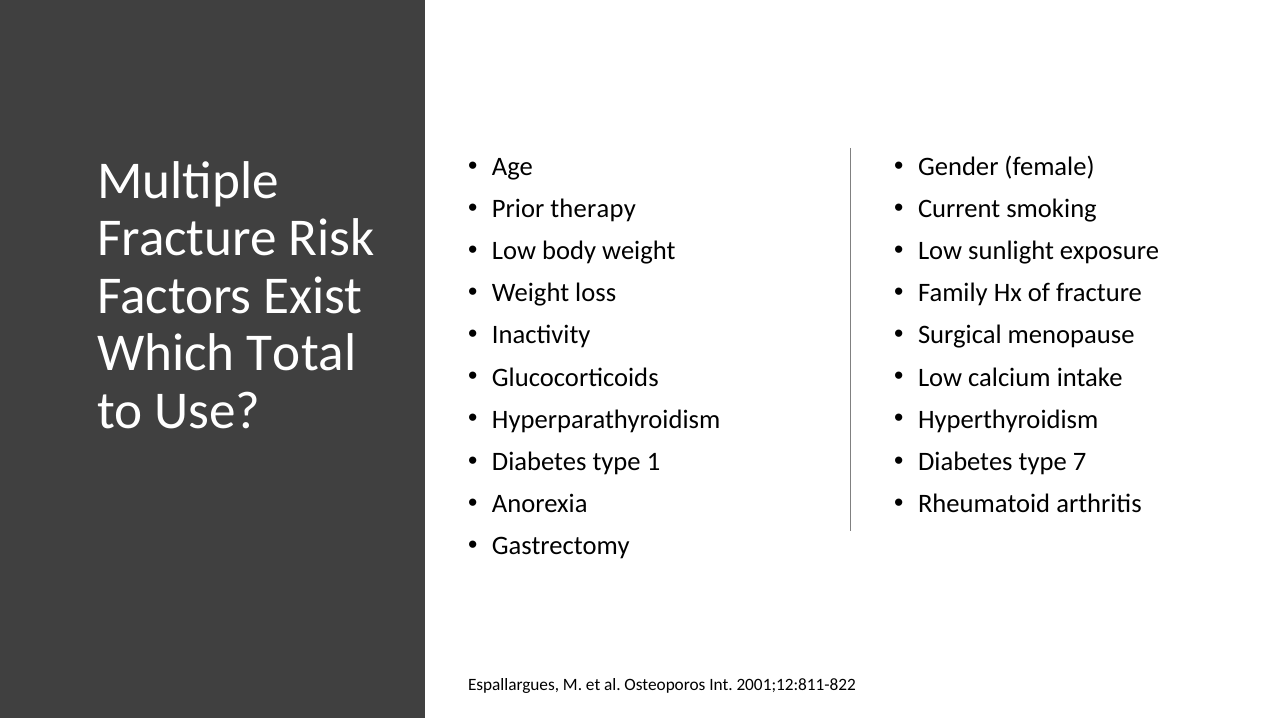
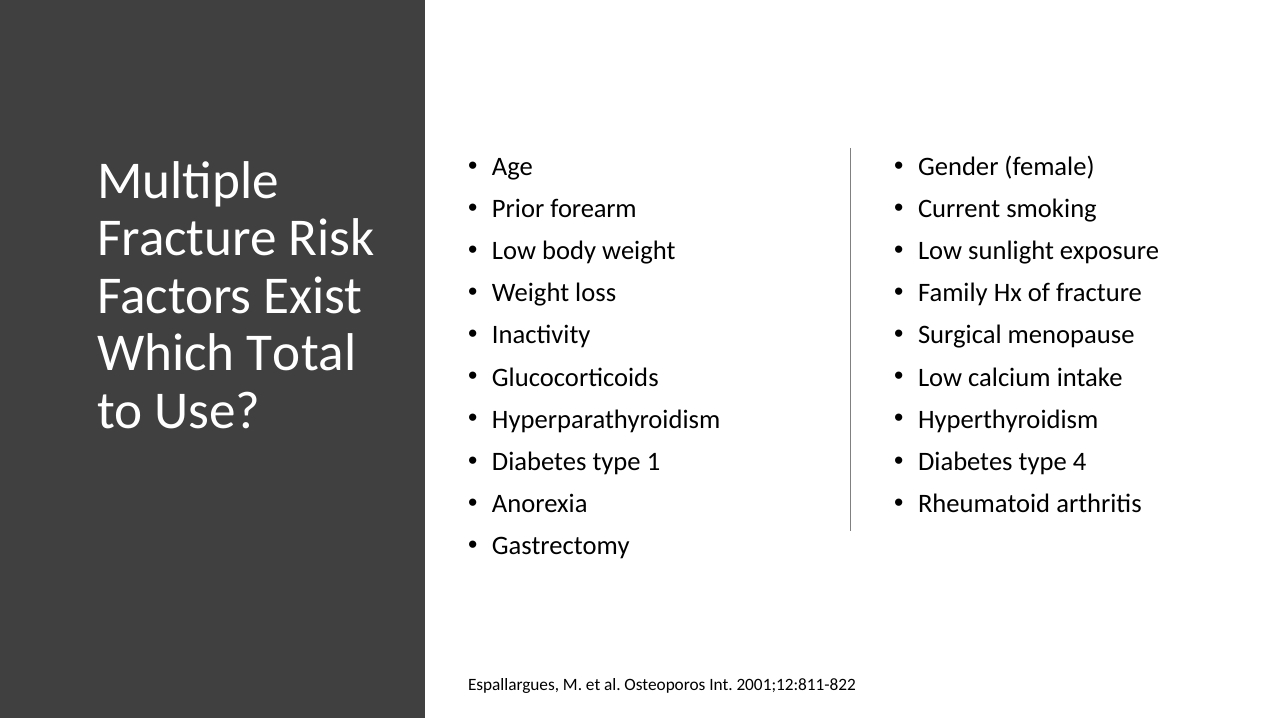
therapy: therapy -> forearm
7: 7 -> 4
